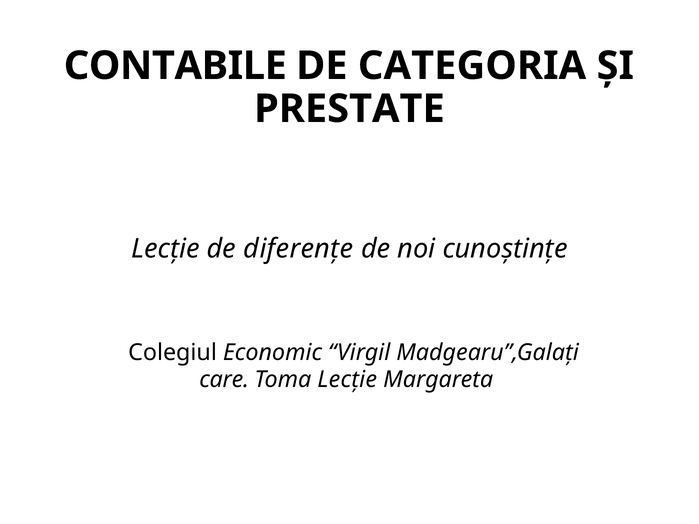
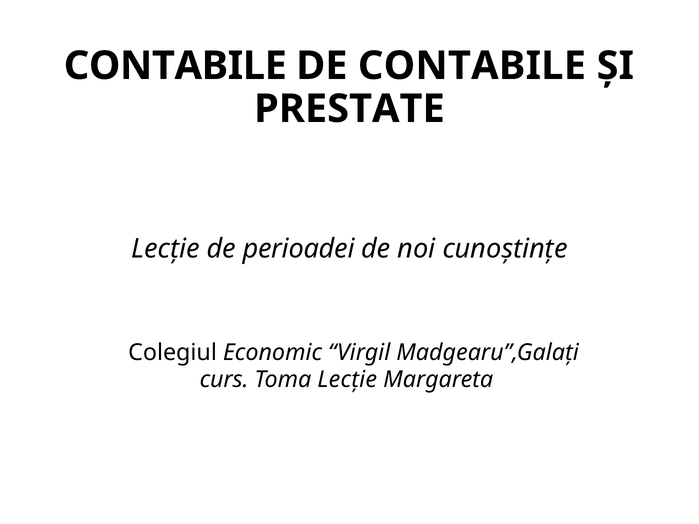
DE CATEGORIA: CATEGORIA -> CONTABILE
diferențe: diferențe -> perioadei
care: care -> curs
